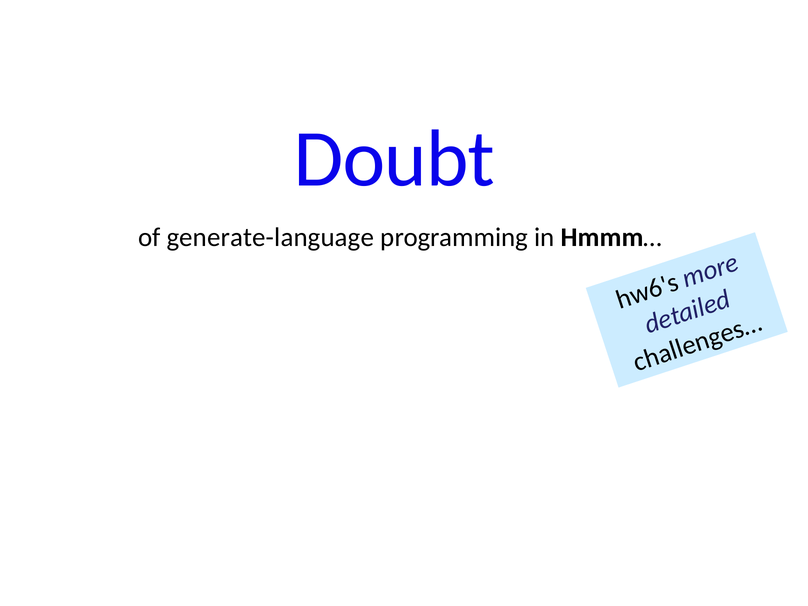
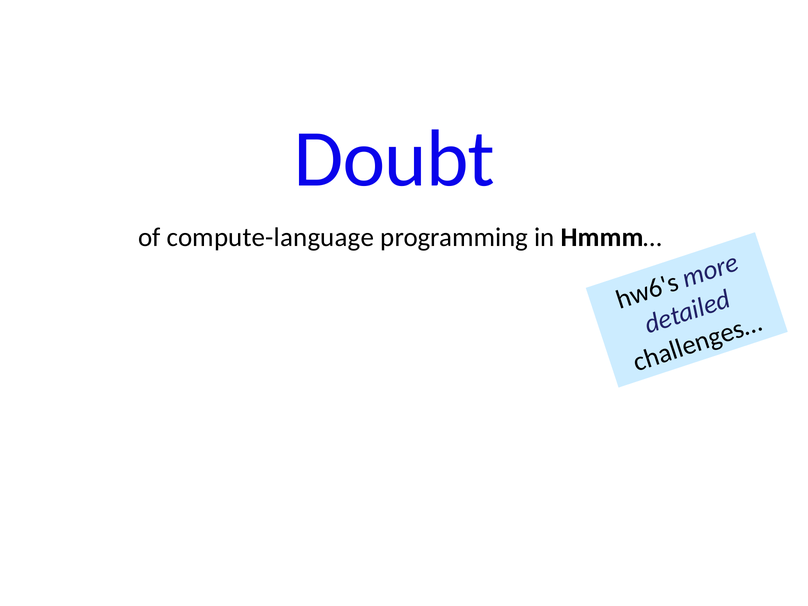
generate-language: generate-language -> compute-language
